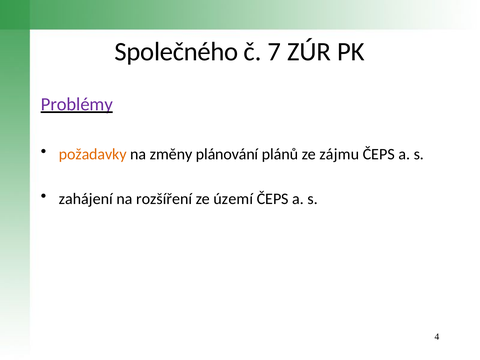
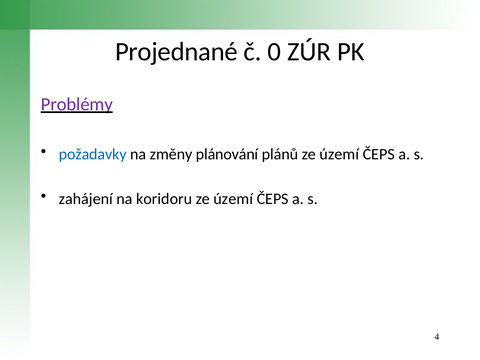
Společného: Společného -> Projednané
7: 7 -> 0
požadavky colour: orange -> blue
plánů ze zájmu: zájmu -> území
rozšíření: rozšíření -> koridoru
